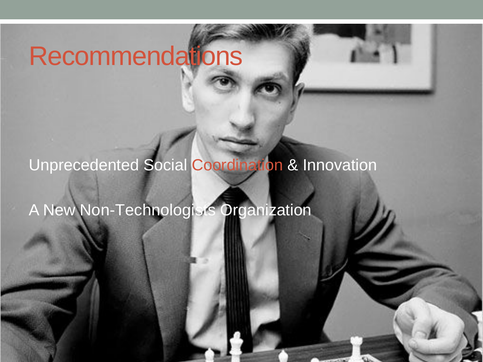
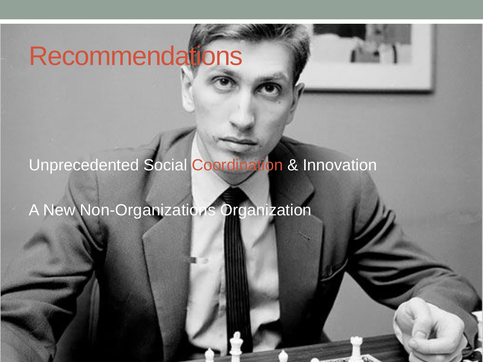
Non-Technologists: Non-Technologists -> Non-Organizations
